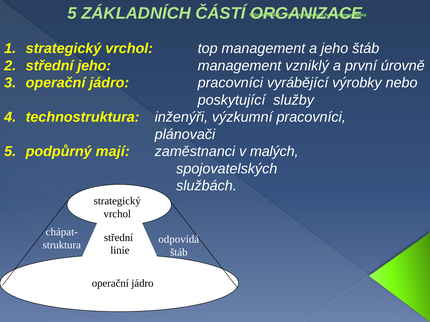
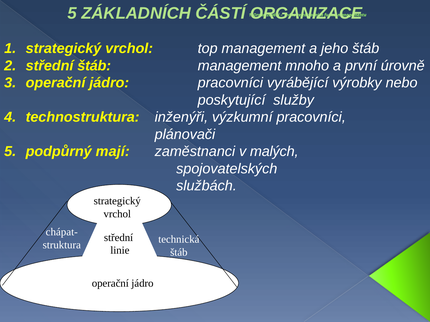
střední jeho: jeho -> štáb
vzniklý: vzniklý -> mnoho
odpovídá: odpovídá -> technická
